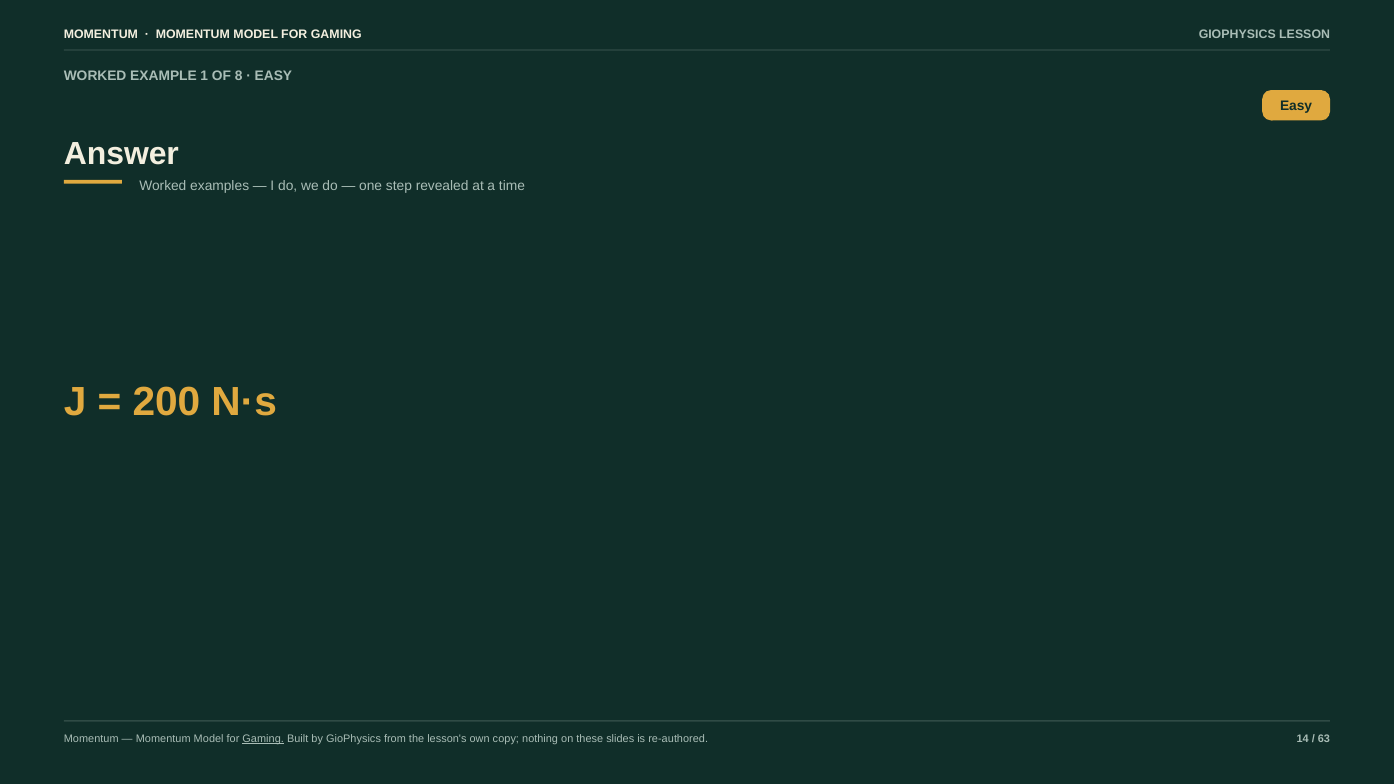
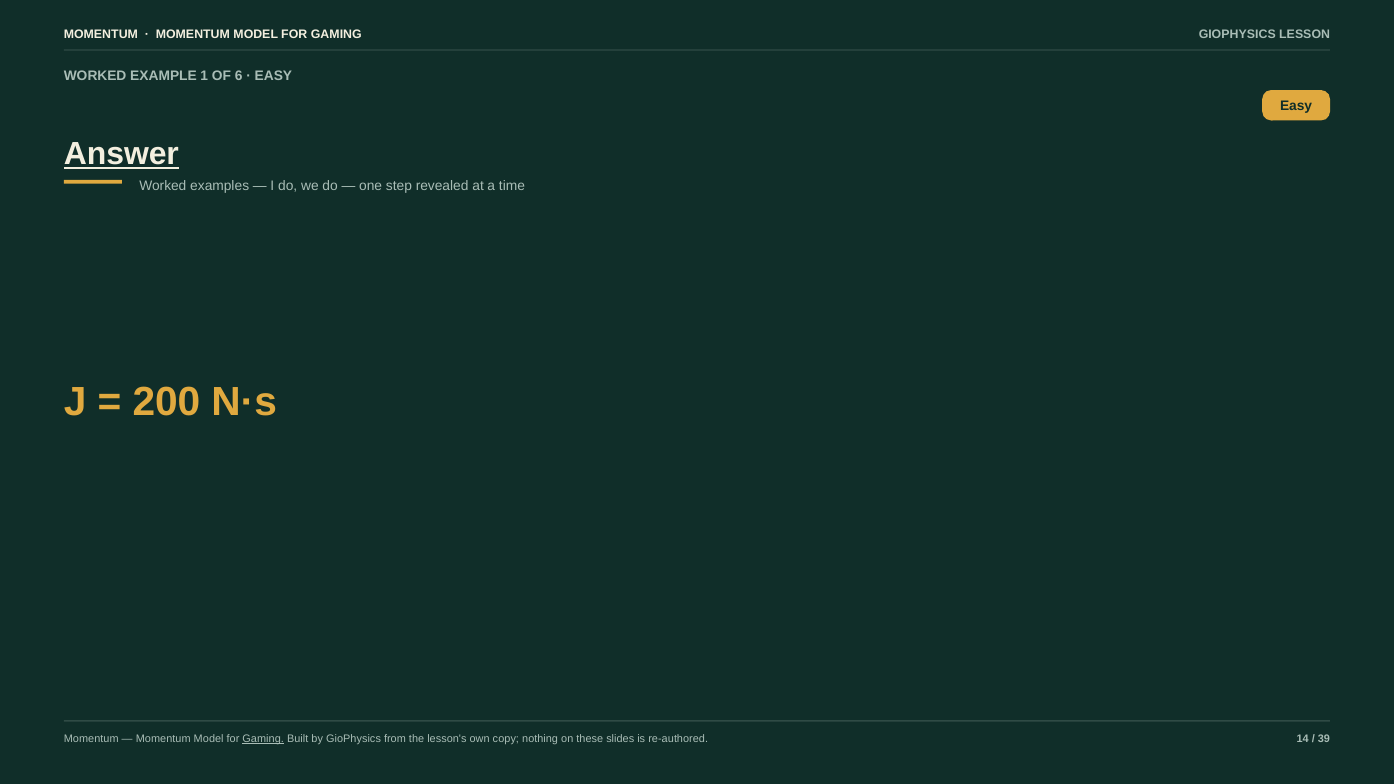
8: 8 -> 6
Answer underline: none -> present
63: 63 -> 39
